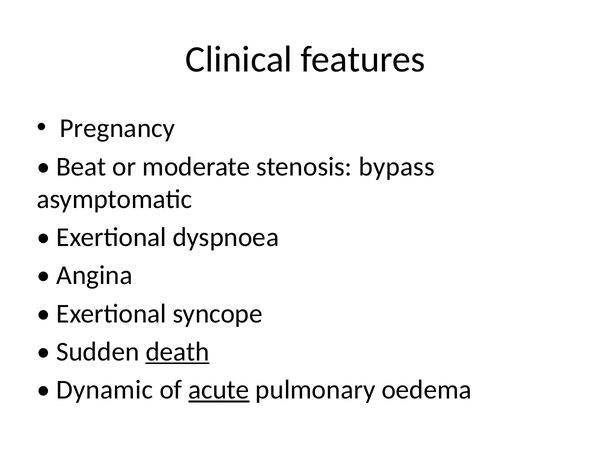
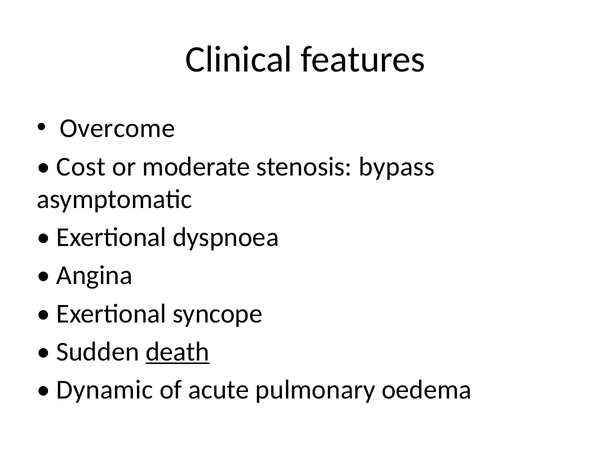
Pregnancy: Pregnancy -> Overcome
Beat: Beat -> Cost
acute underline: present -> none
